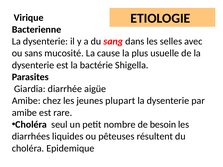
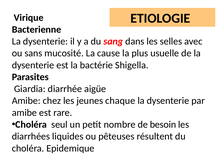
plupart: plupart -> chaque
